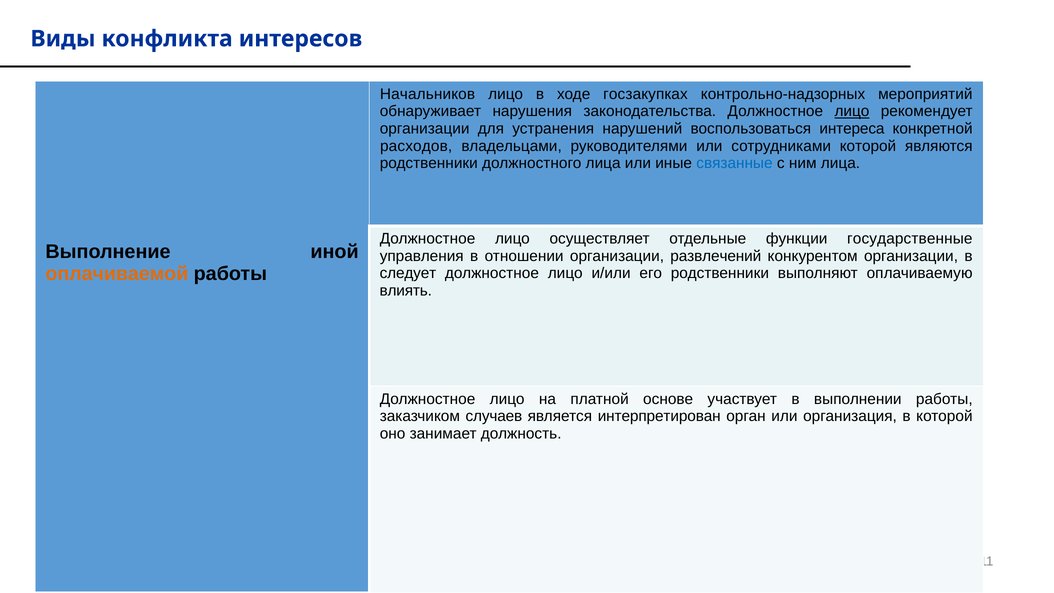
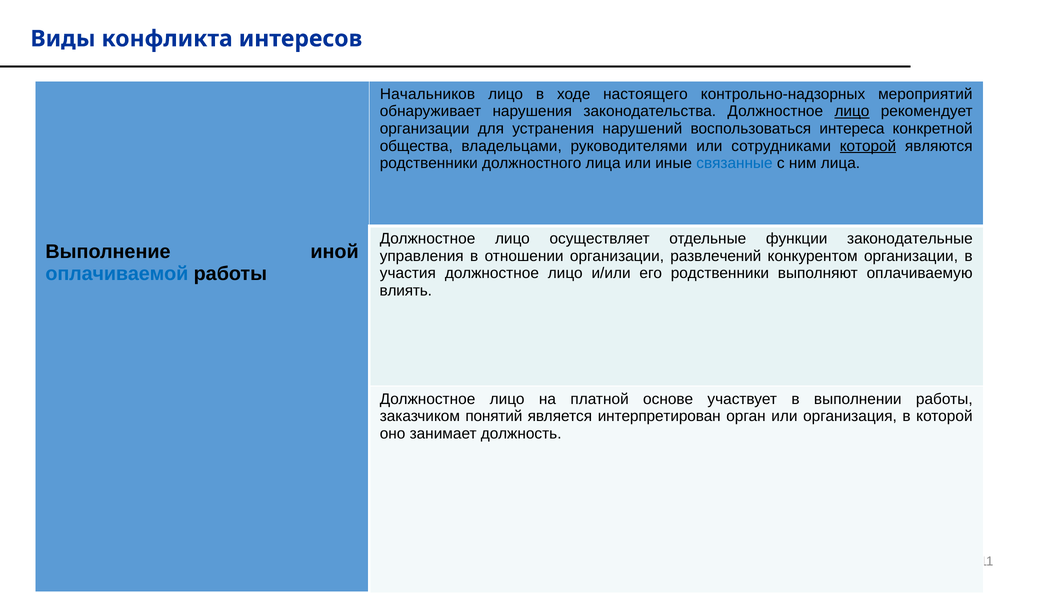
госзакупках: госзакупках -> настоящего
расходов: расходов -> общества
которой at (868, 146) underline: none -> present
государственные: государственные -> законодательные
оплачиваемой colour: orange -> blue
следует: следует -> участия
случаев: случаев -> понятий
